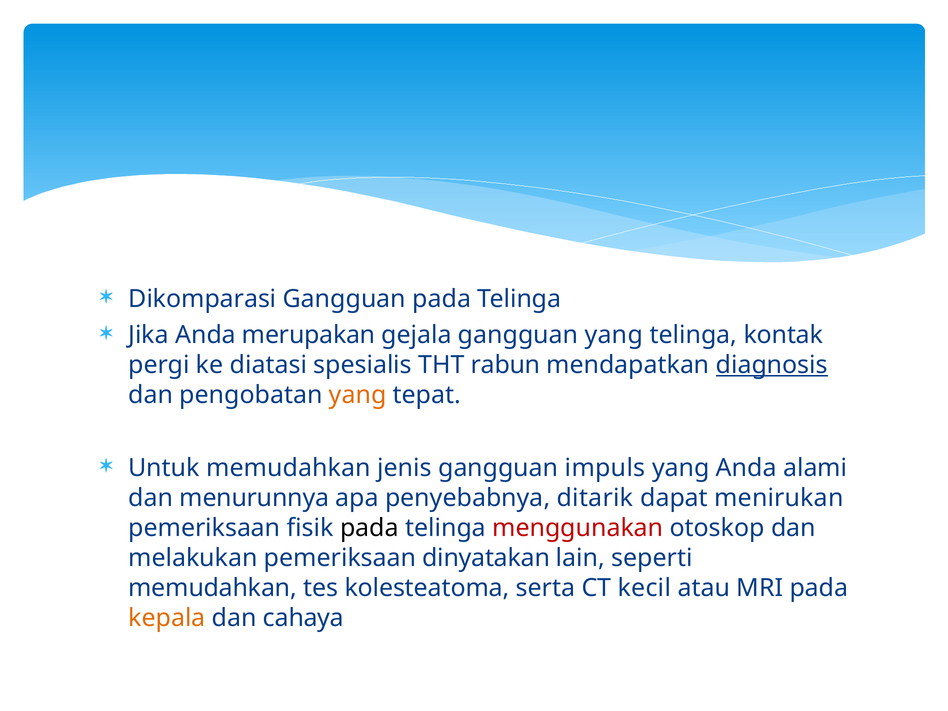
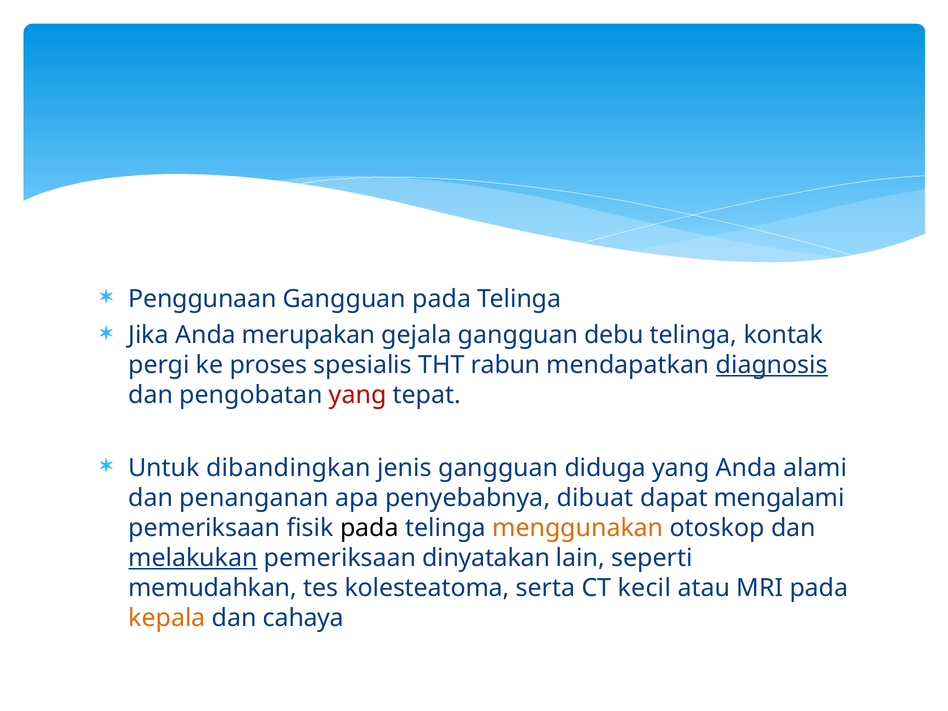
Dikomparasi: Dikomparasi -> Penggunaan
gangguan yang: yang -> debu
diatasi: diatasi -> proses
yang at (358, 395) colour: orange -> red
Untuk memudahkan: memudahkan -> dibandingkan
impuls: impuls -> diduga
menurunnya: menurunnya -> penanganan
ditarik: ditarik -> dibuat
menirukan: menirukan -> mengalami
menggunakan colour: red -> orange
melakukan underline: none -> present
